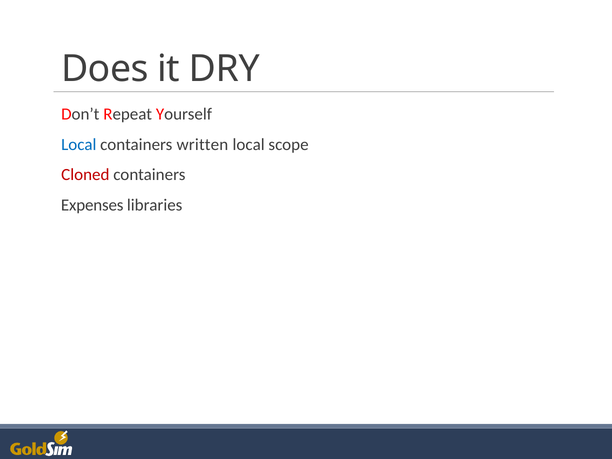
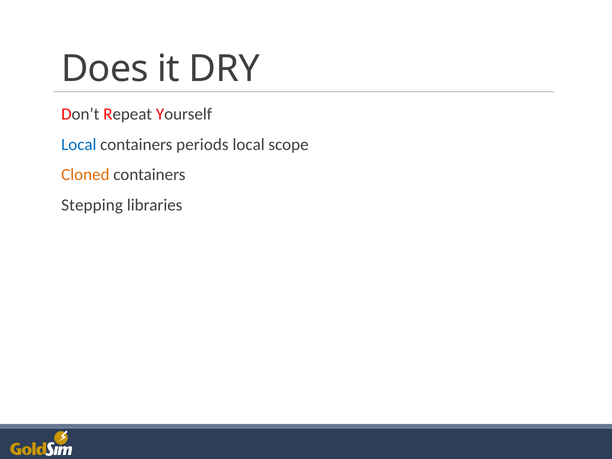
written: written -> periods
Cloned colour: red -> orange
Expenses: Expenses -> Stepping
